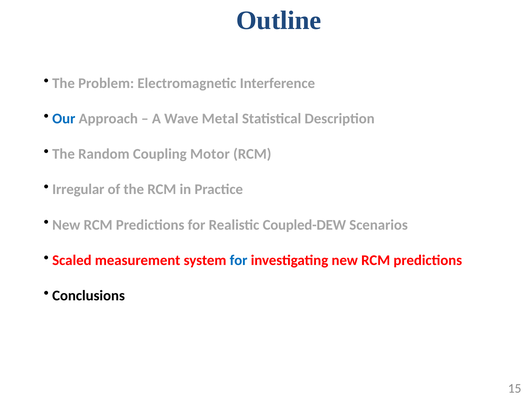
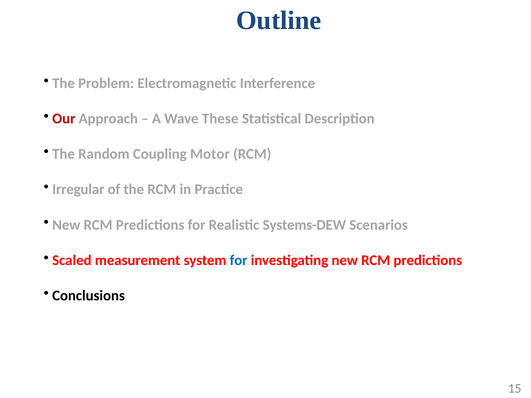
Our colour: blue -> red
Metal: Metal -> These
Coupled-DEW: Coupled-DEW -> Systems-DEW
